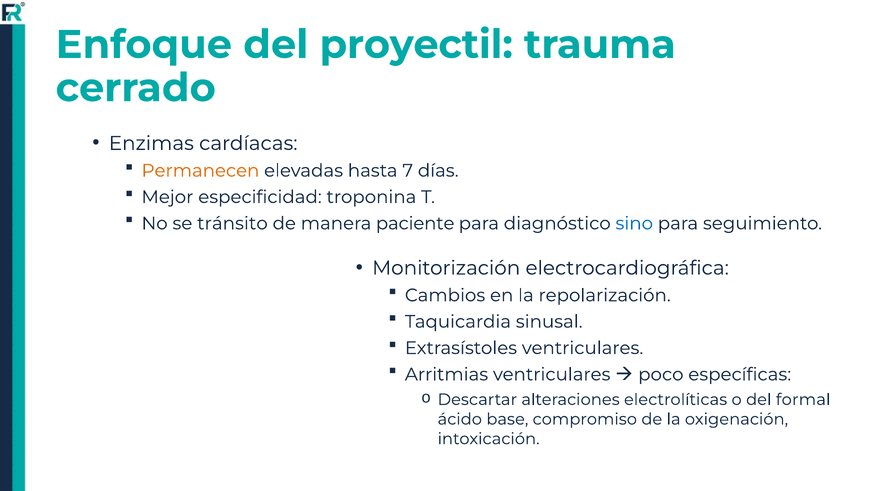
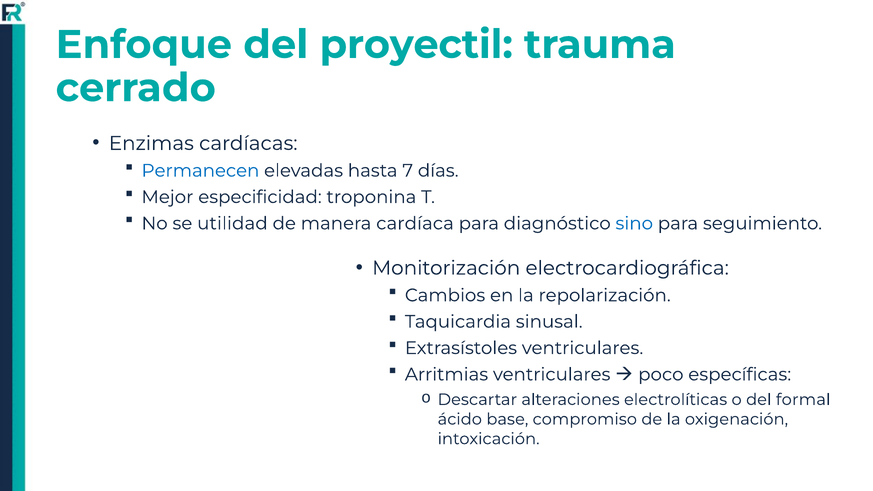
Permanecen colour: orange -> blue
tránsito: tránsito -> utilidad
paciente: paciente -> cardíaca
